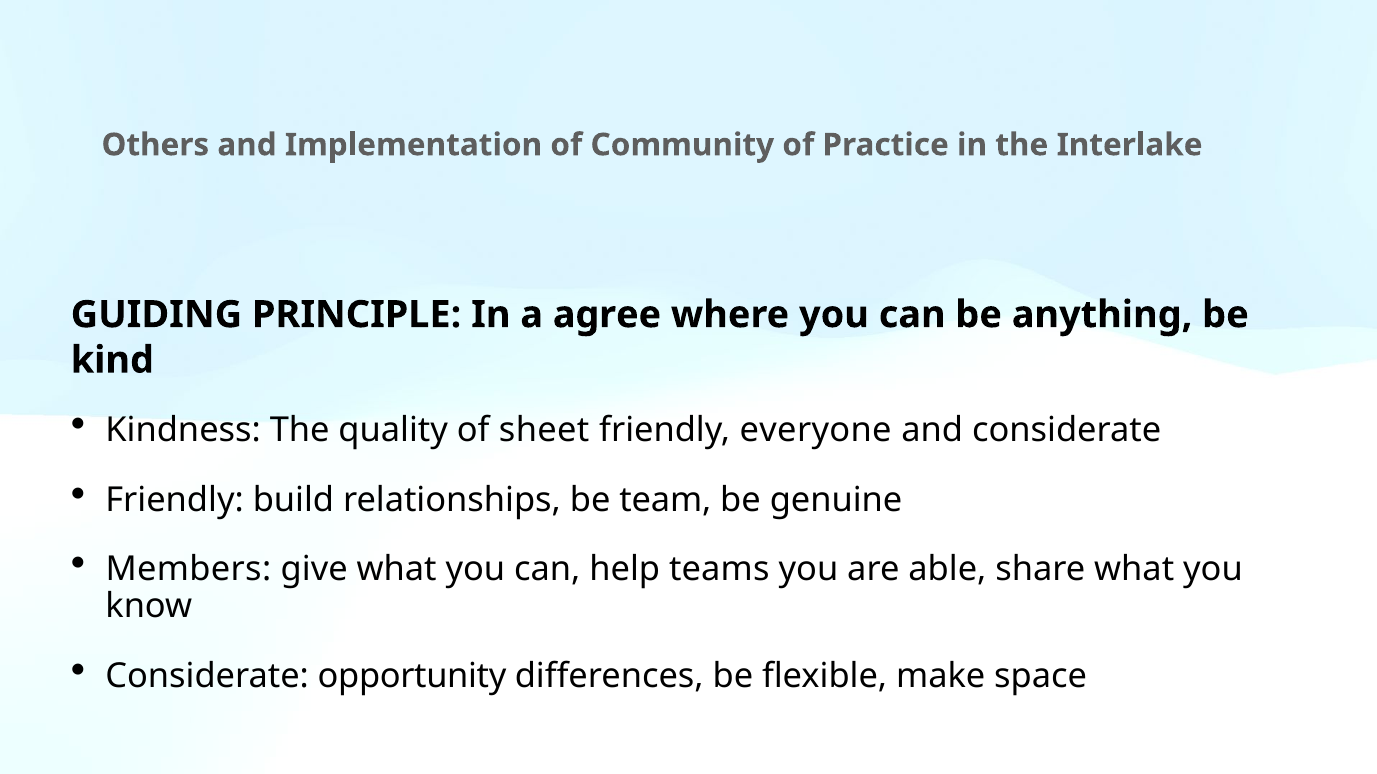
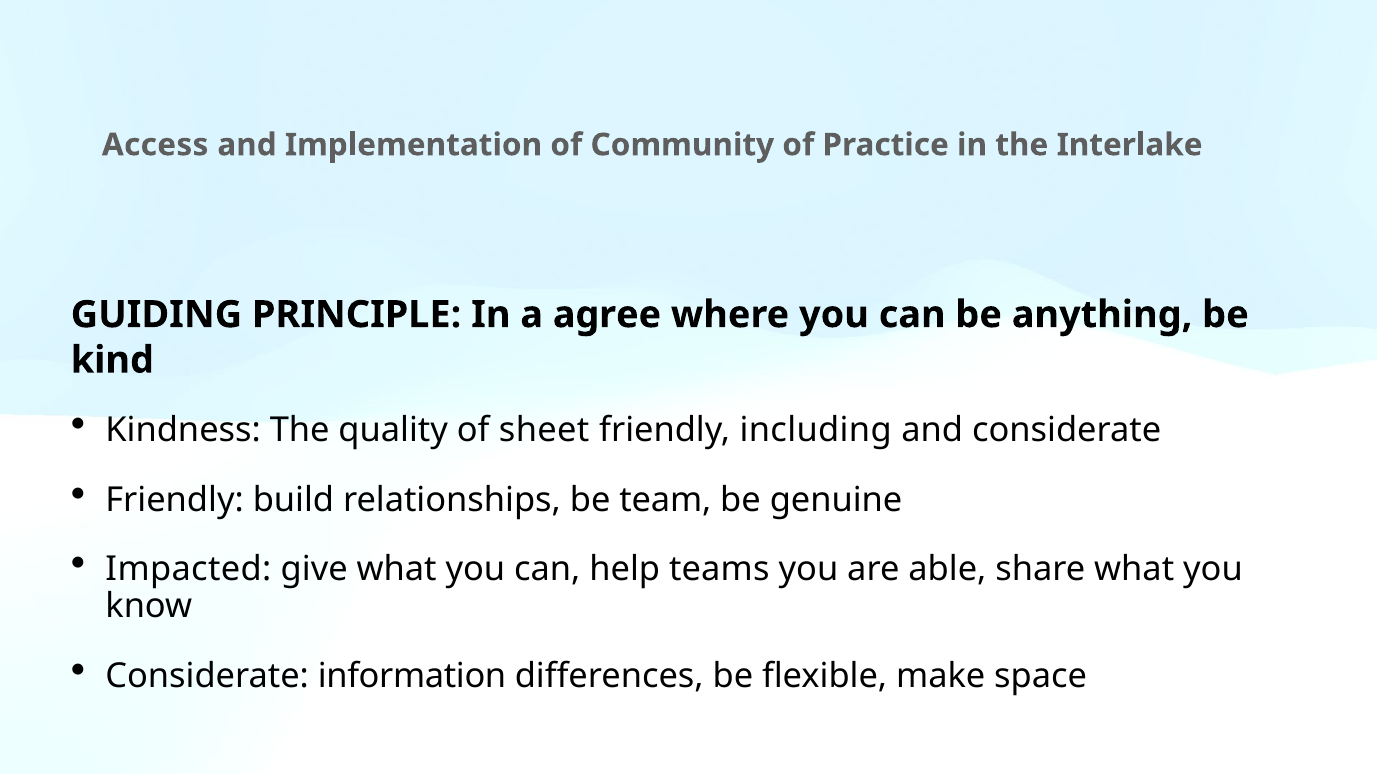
Others: Others -> Access
everyone: everyone -> including
Members: Members -> Impacted
opportunity: opportunity -> information
